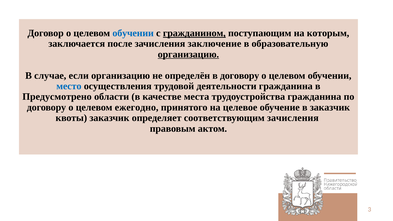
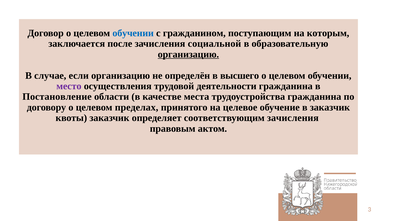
гражданином underline: present -> none
заключение: заключение -> социальной
в договору: договору -> высшего
место colour: blue -> purple
Предусмотрено: Предусмотрено -> Постановление
ежегодно: ежегодно -> пределах
